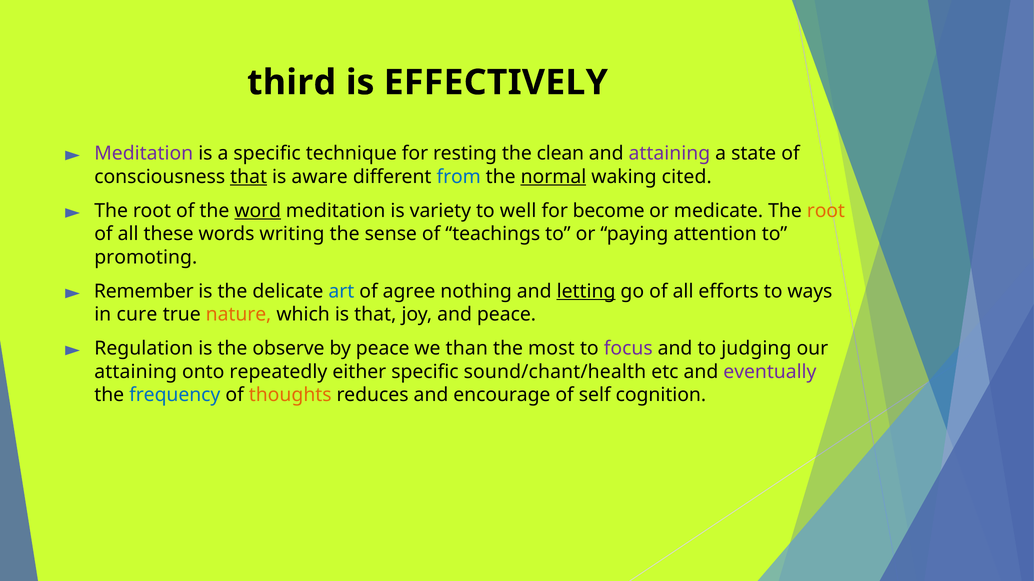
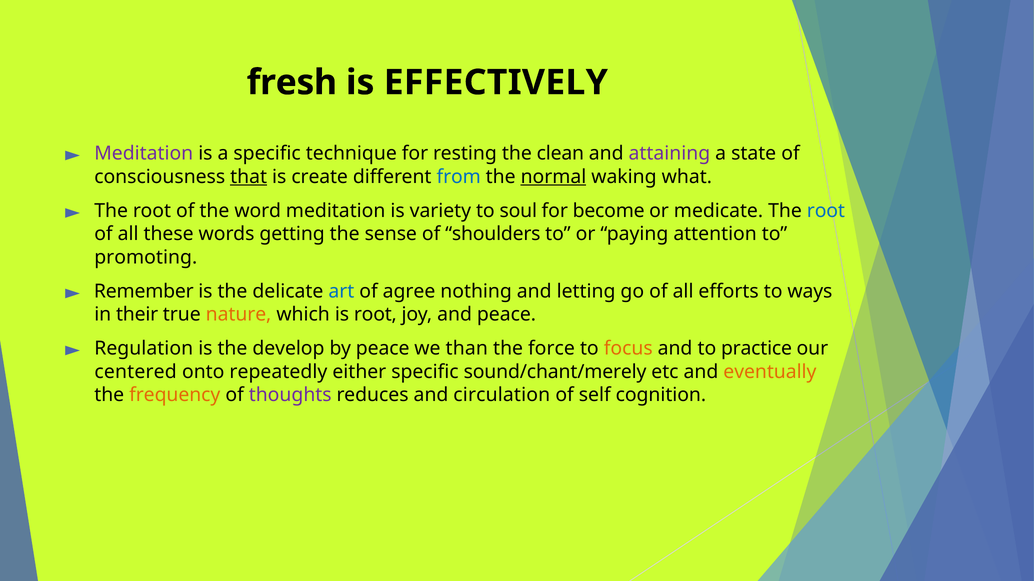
third: third -> fresh
aware: aware -> create
cited: cited -> what
word underline: present -> none
well: well -> soul
root at (826, 211) colour: orange -> blue
writing: writing -> getting
teachings: teachings -> shoulders
letting underline: present -> none
cure: cure -> their
is that: that -> root
observe: observe -> develop
most: most -> force
focus colour: purple -> orange
judging: judging -> practice
attaining at (136, 372): attaining -> centered
sound/chant/health: sound/chant/health -> sound/chant/merely
eventually colour: purple -> orange
frequency colour: blue -> orange
thoughts colour: orange -> purple
encourage: encourage -> circulation
